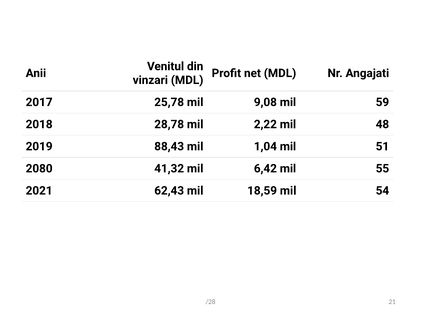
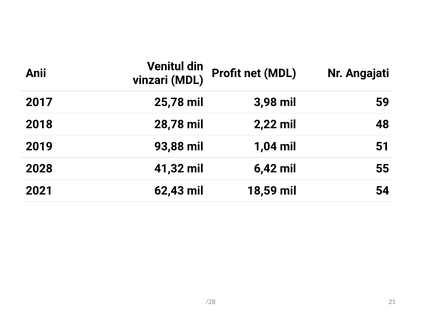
9,08: 9,08 -> 3,98
88,43: 88,43 -> 93,88
2080: 2080 -> 2028
